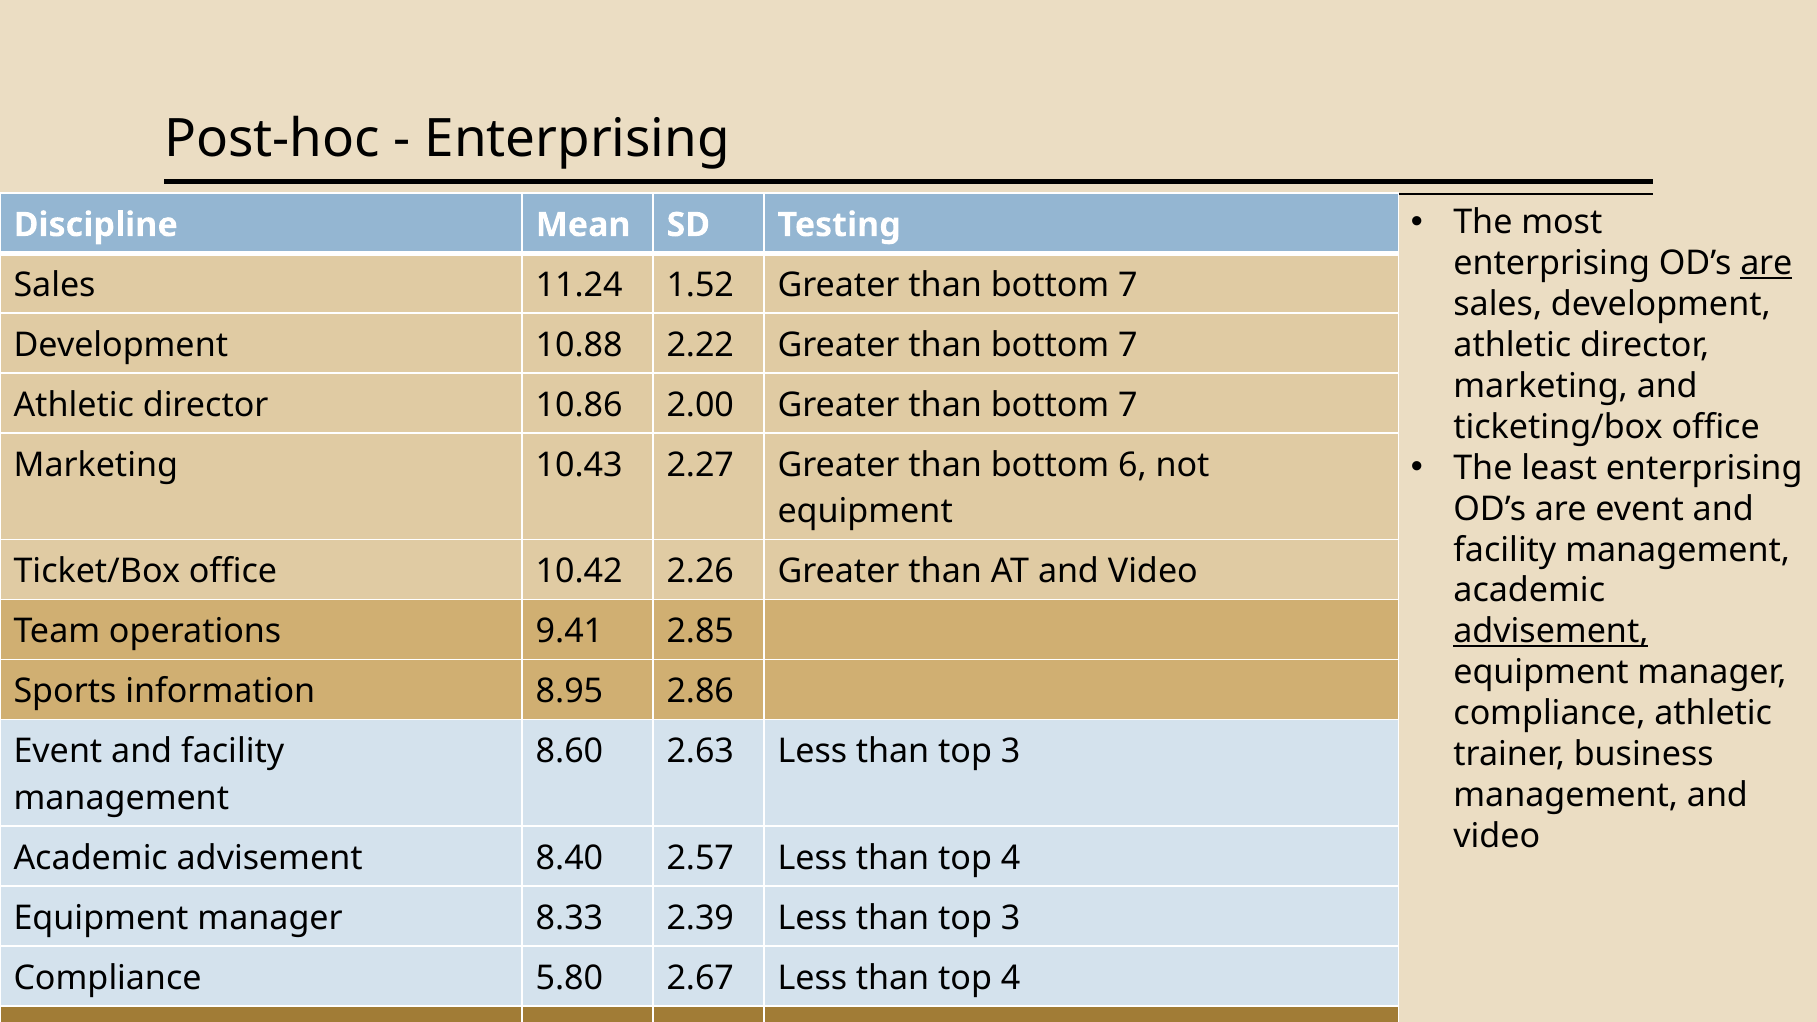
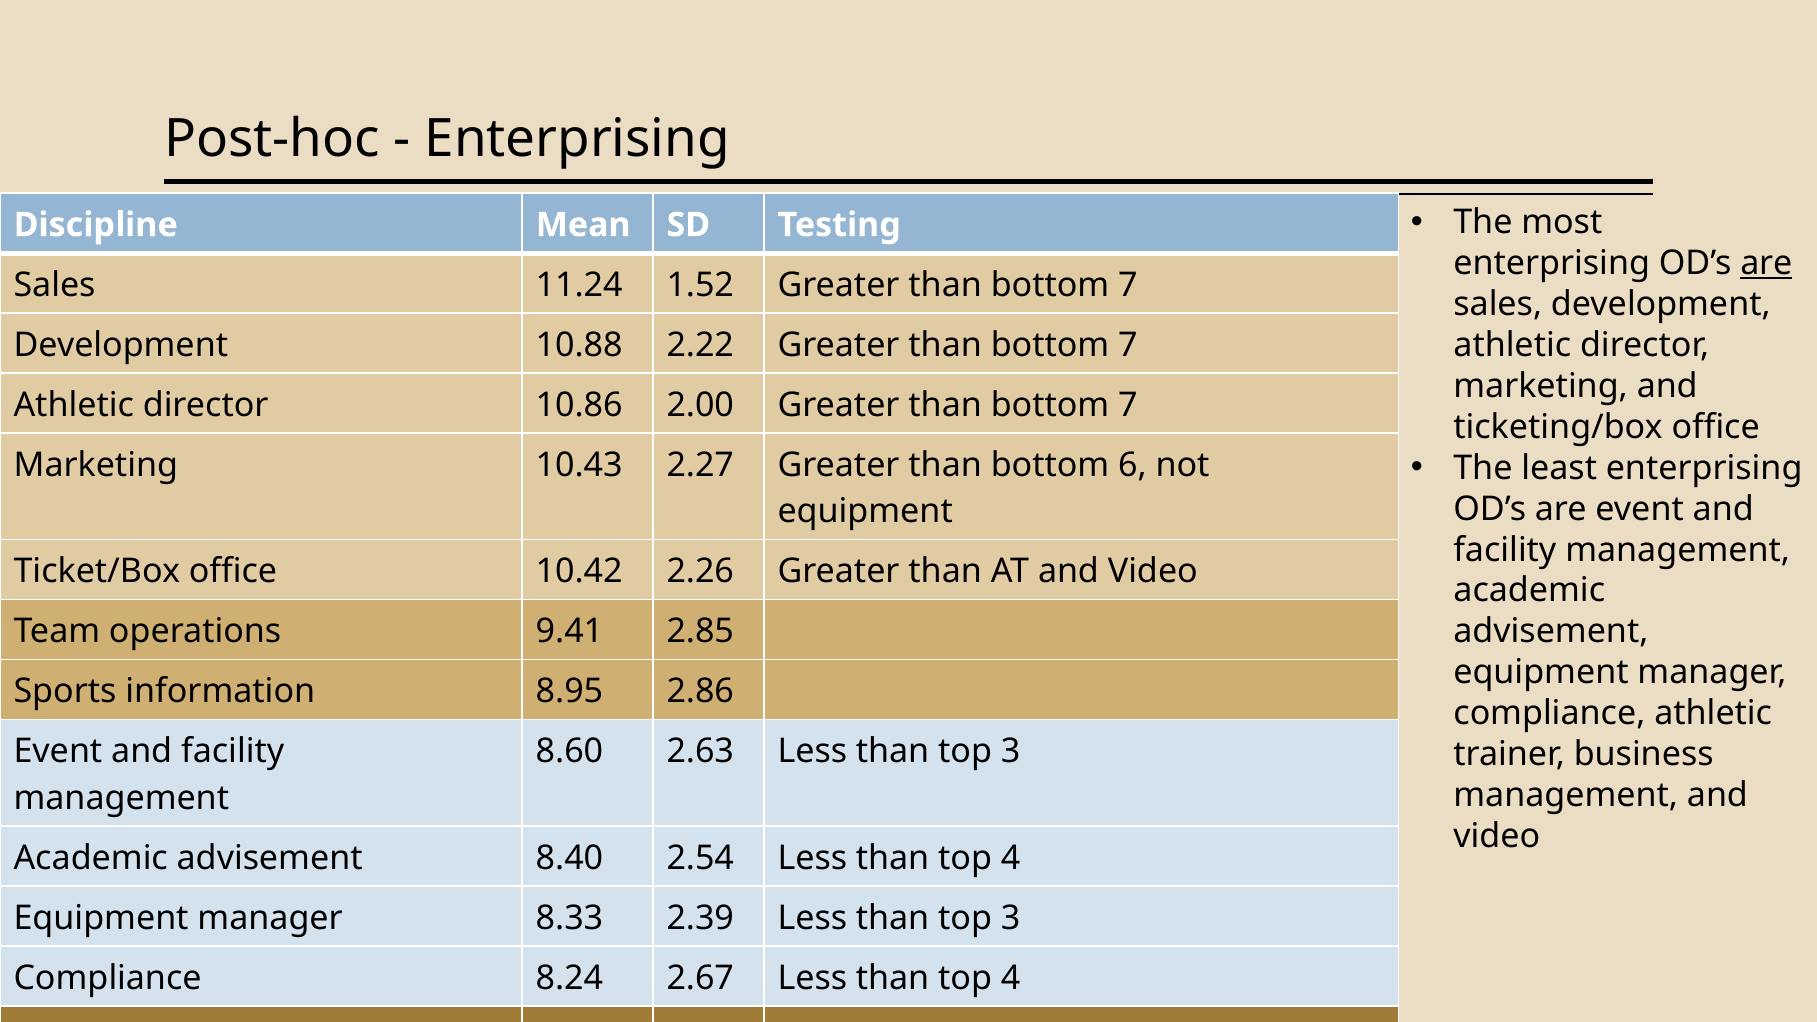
advisement at (1551, 632) underline: present -> none
2.57: 2.57 -> 2.54
5.80: 5.80 -> 8.24
